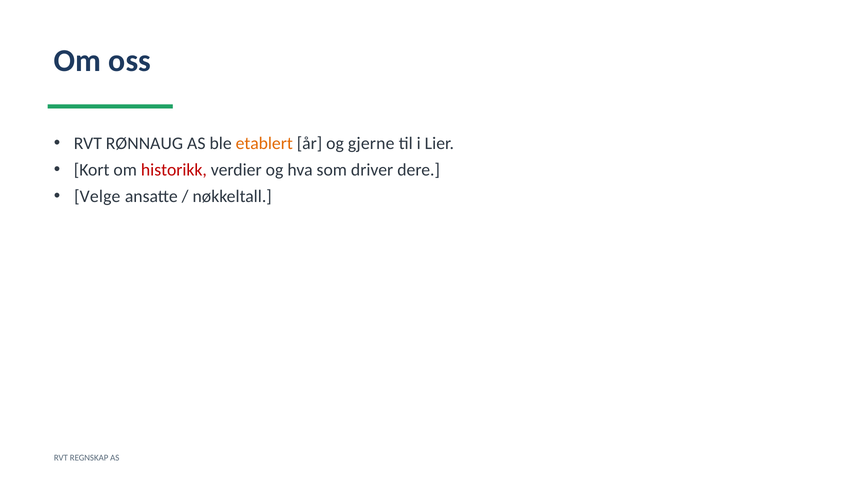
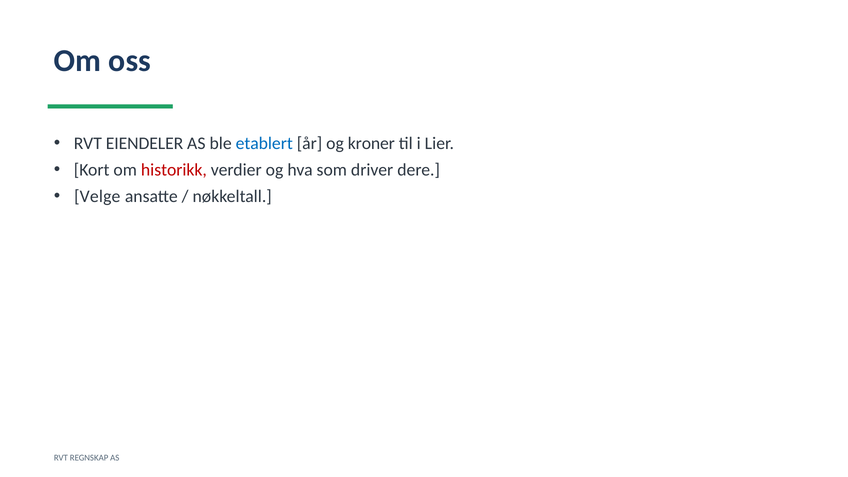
RØNNAUG: RØNNAUG -> EIENDELER
etablert colour: orange -> blue
gjerne: gjerne -> kroner
